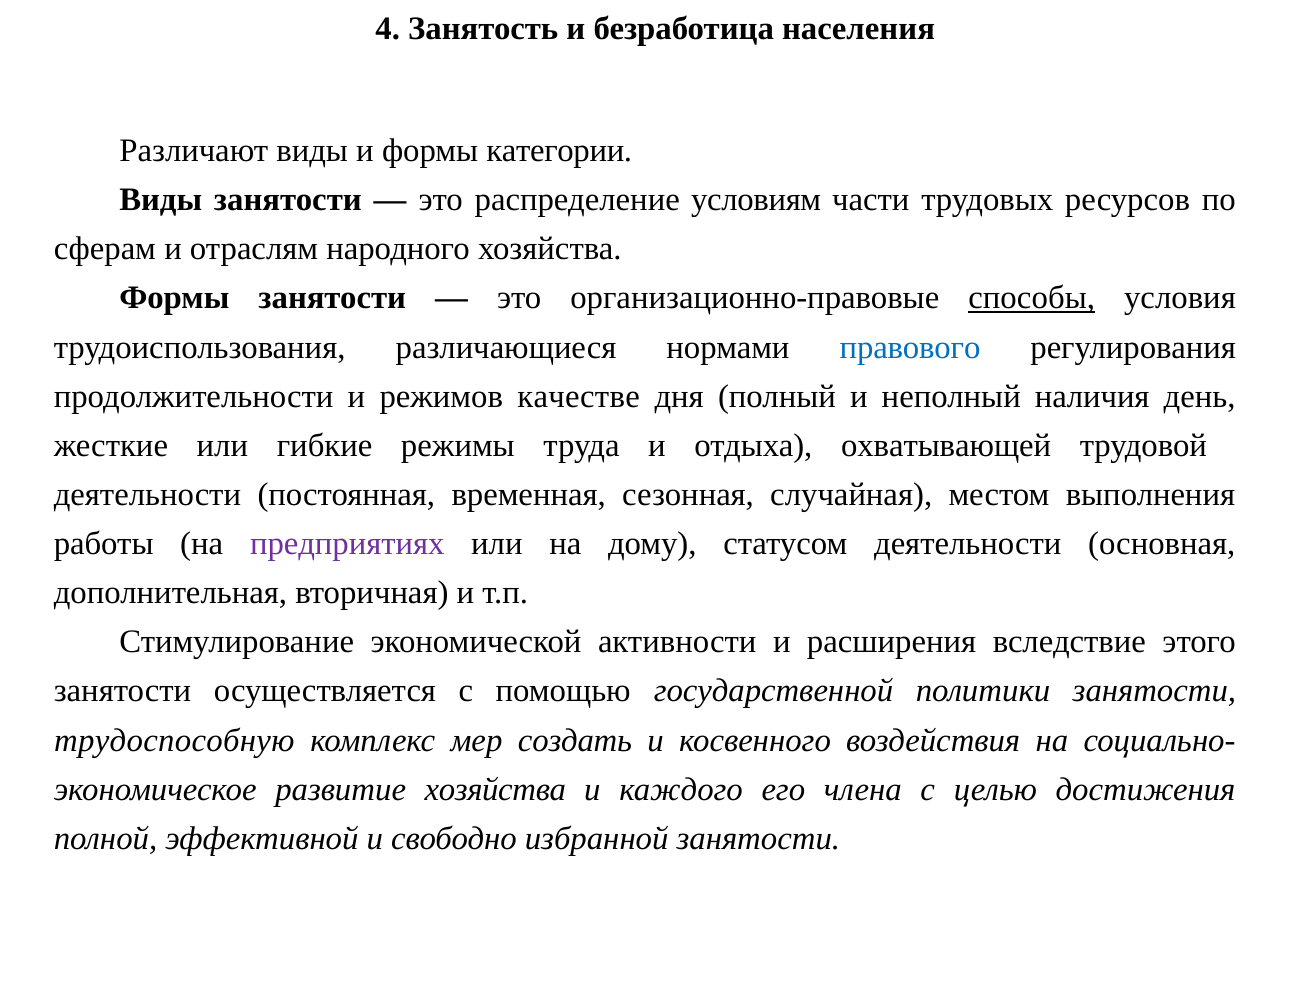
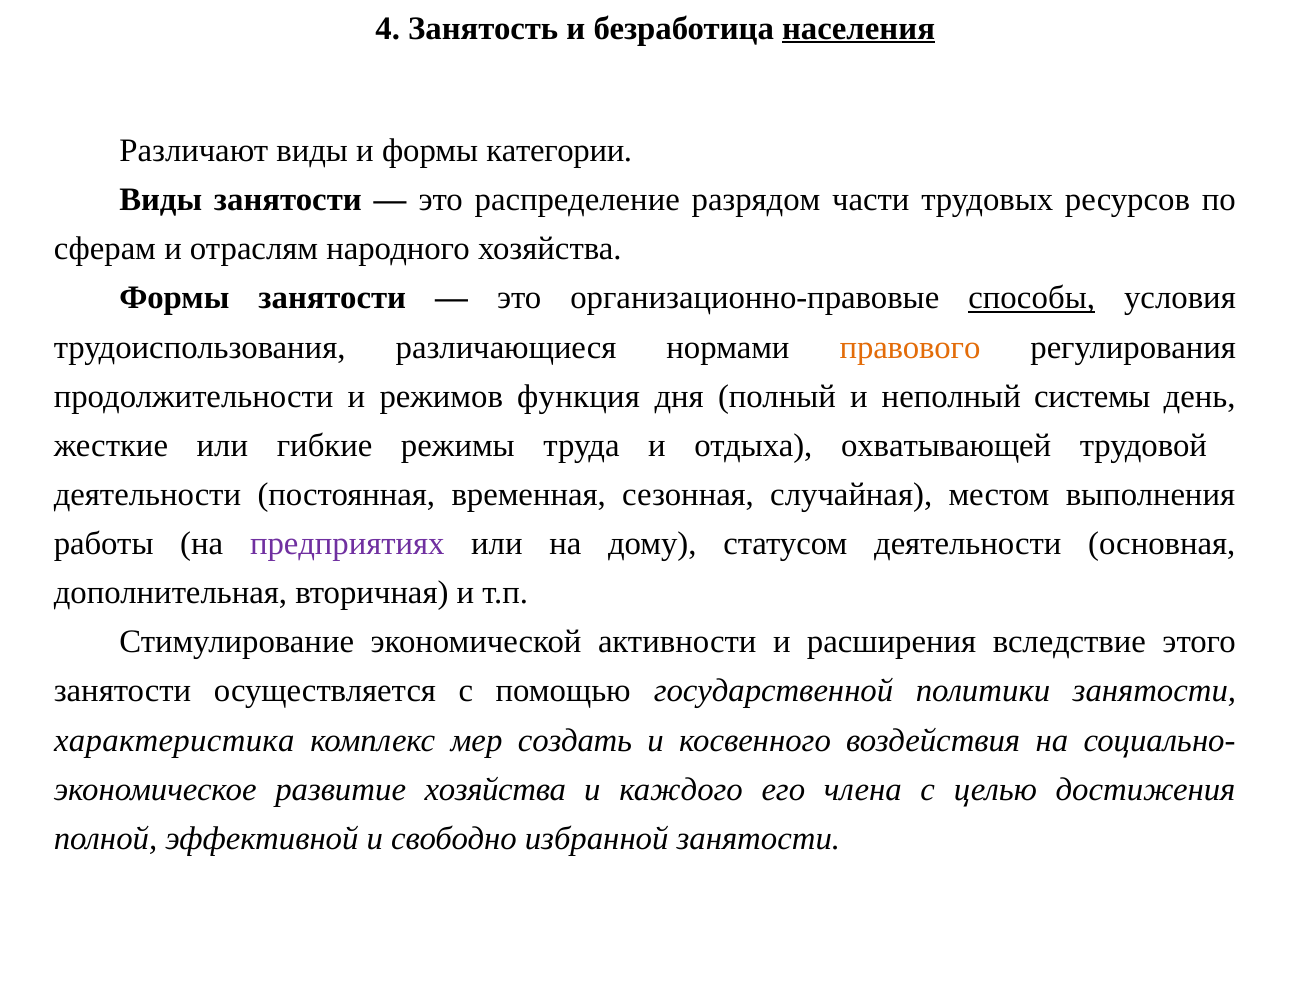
населения underline: none -> present
условиям: условиям -> разрядом
правового colour: blue -> orange
качестве: качестве -> функция
наличия: наличия -> системы
трудоспособную: трудоспособную -> характеристика
